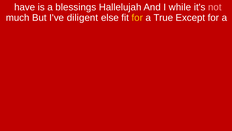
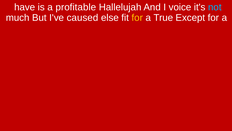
blessings: blessings -> profitable
while: while -> voice
not colour: pink -> light blue
diligent: diligent -> caused
